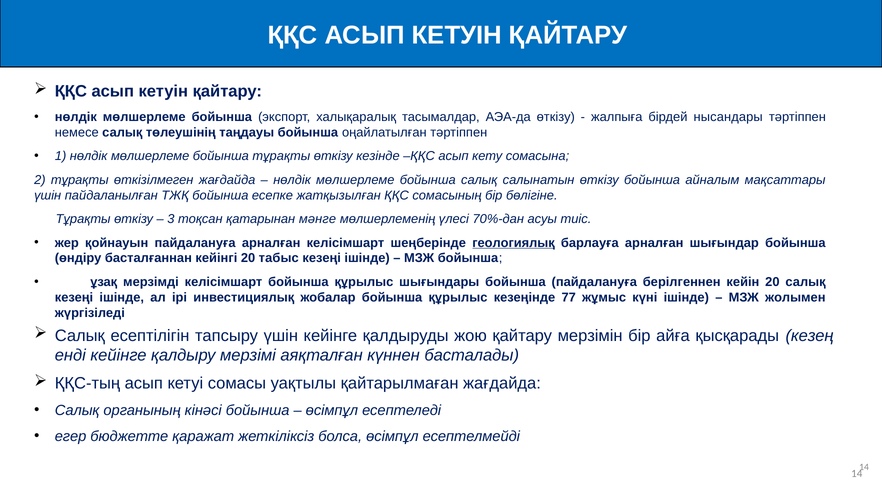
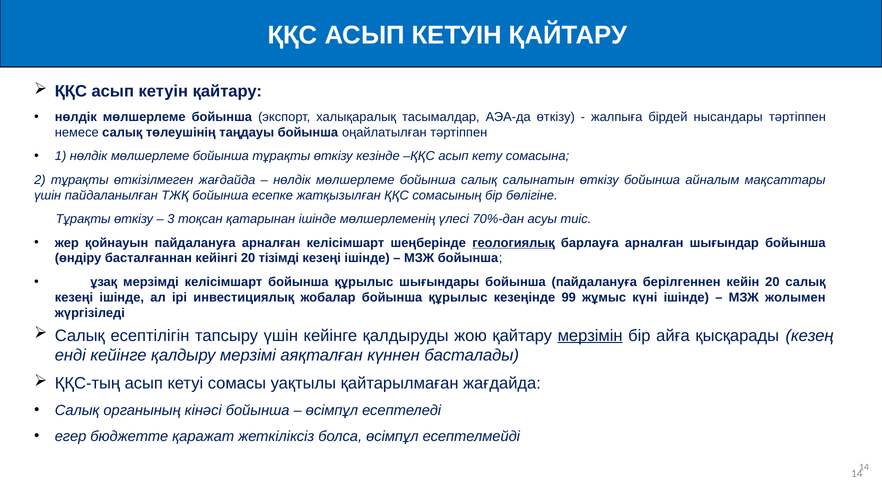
қатарынан мәнге: мәнге -> ішінде
табыс: табыс -> тізімді
77: 77 -> 99
мерзімін underline: none -> present
